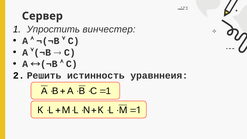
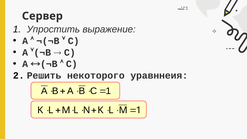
винчестер: винчестер -> выражение
истинность: истинность -> некоторого
